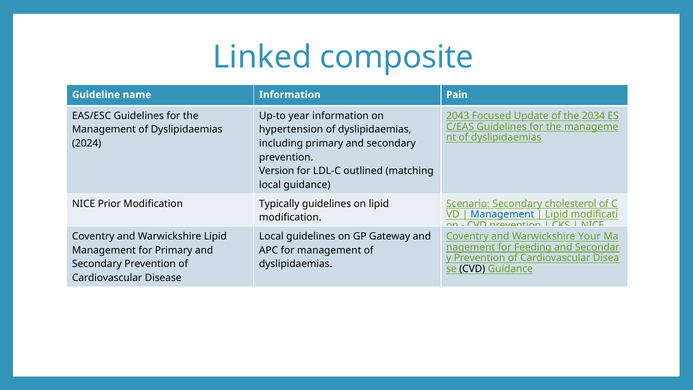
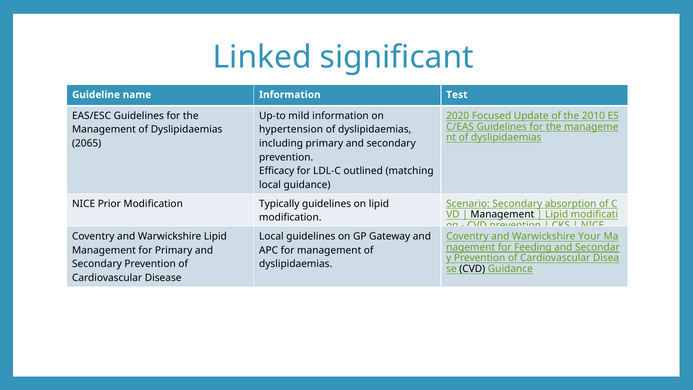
composite: composite -> significant
Pain: Pain -> Test
year: year -> mild
2043: 2043 -> 2020
2034: 2034 -> 2010
2024: 2024 -> 2065
Version: Version -> Efficacy
cholesterol: cholesterol -> absorption
Management at (502, 214) colour: blue -> black
